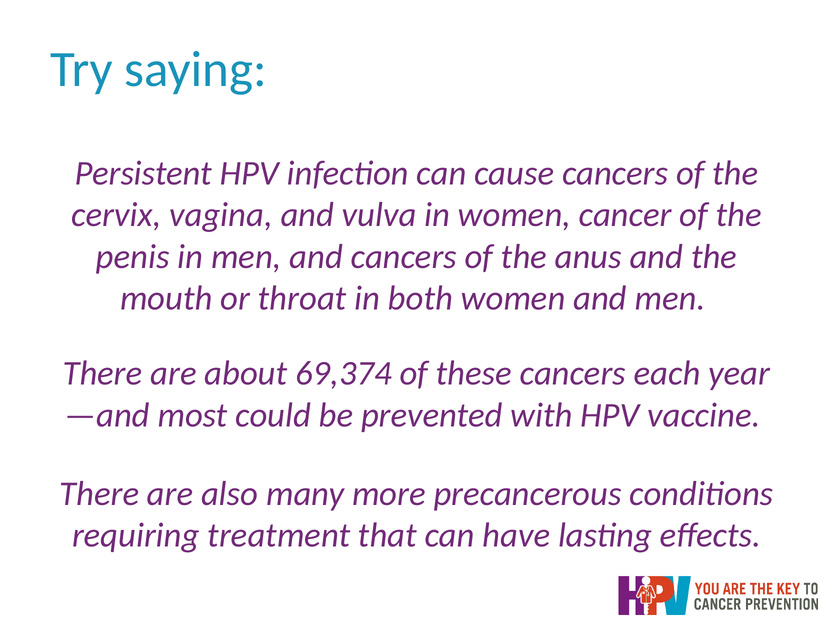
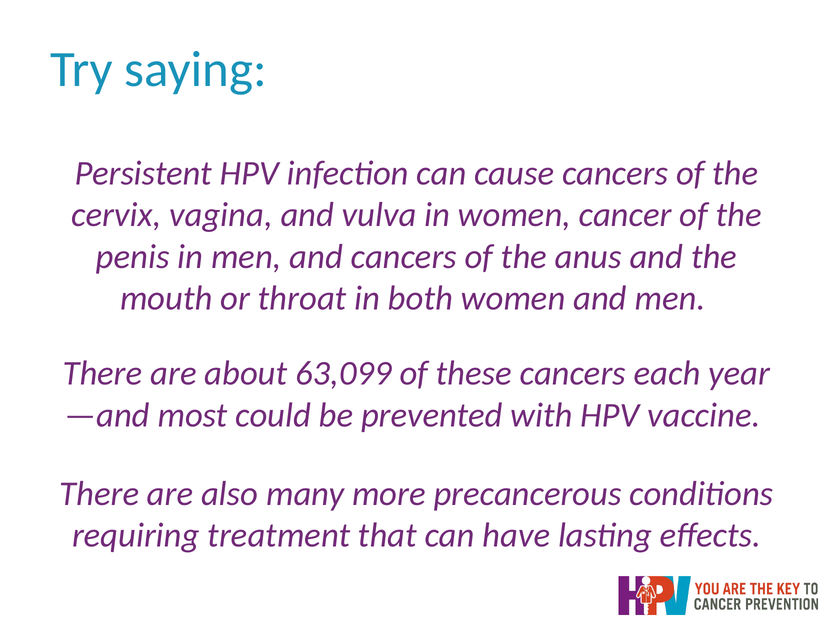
69,374: 69,374 -> 63,099
